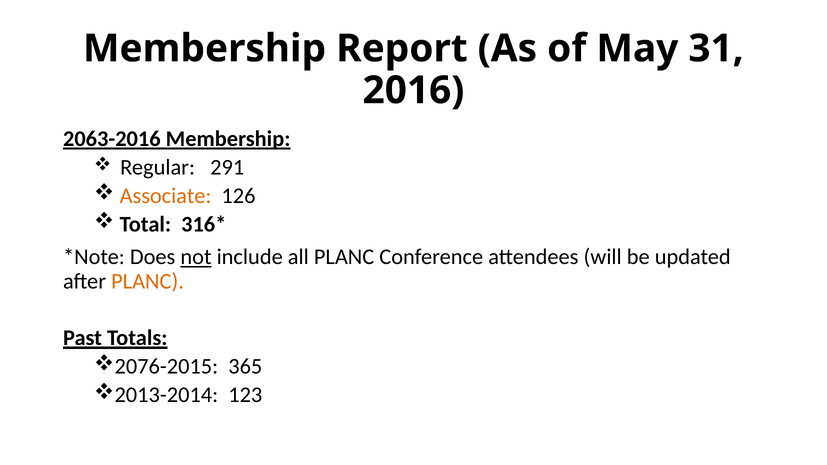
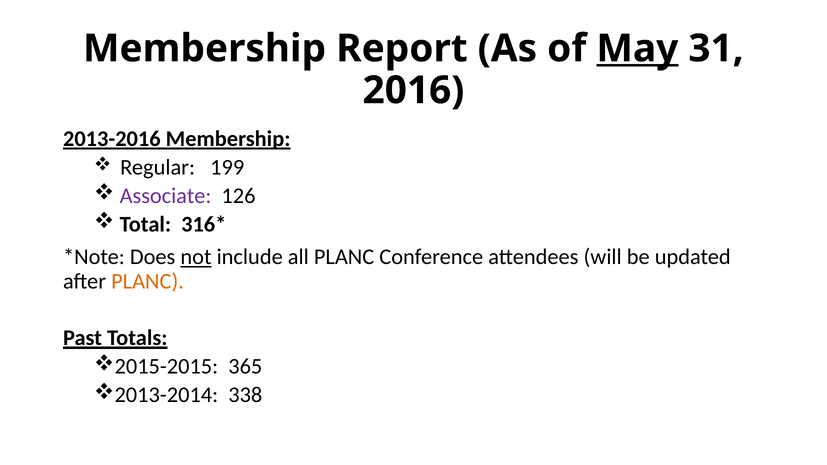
May underline: none -> present
2063-2016: 2063-2016 -> 2013-2016
291: 291 -> 199
Associate colour: orange -> purple
2076-2015: 2076-2015 -> 2015-2015
123: 123 -> 338
